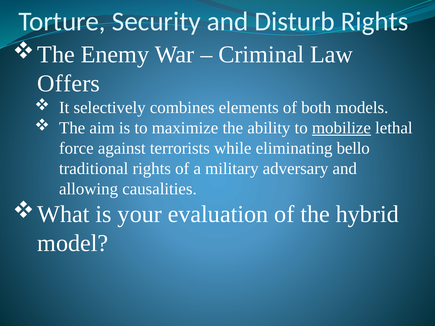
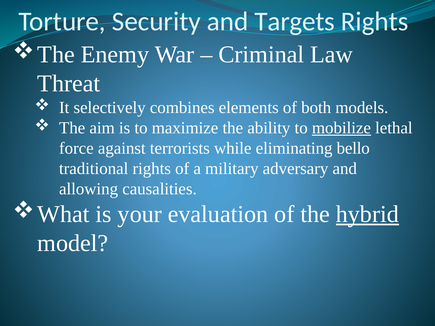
Disturb: Disturb -> Targets
Offers: Offers -> Threat
hybrid underline: none -> present
